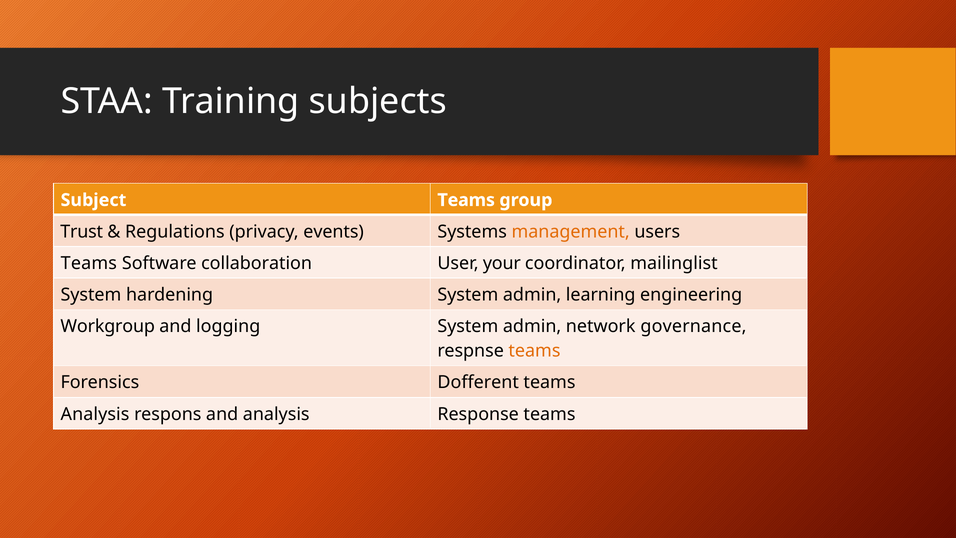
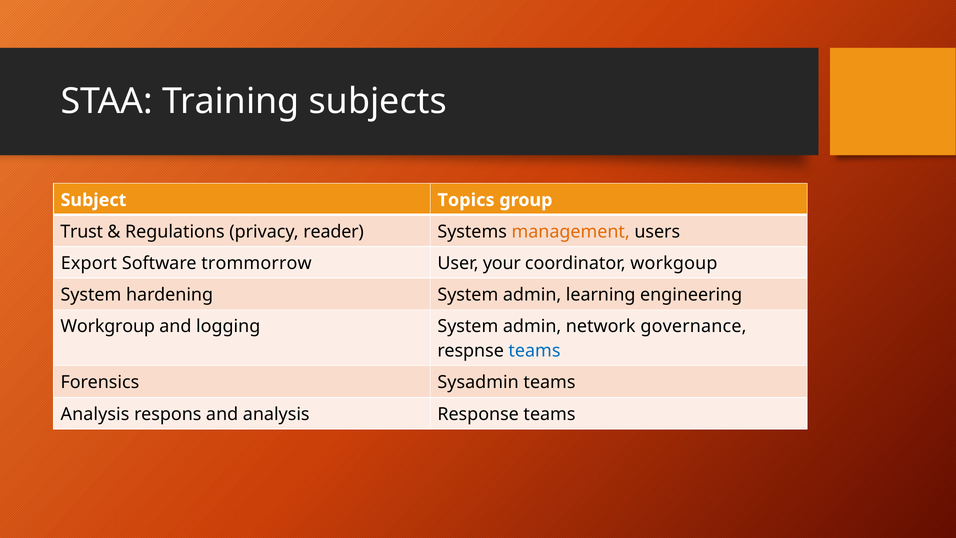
Subject Teams: Teams -> Topics
events: events -> reader
Teams at (89, 263): Teams -> Export
collaboration: collaboration -> trommorrow
mailinglist: mailinglist -> workgoup
teams at (534, 351) colour: orange -> blue
Dofferent: Dofferent -> Sysadmin
